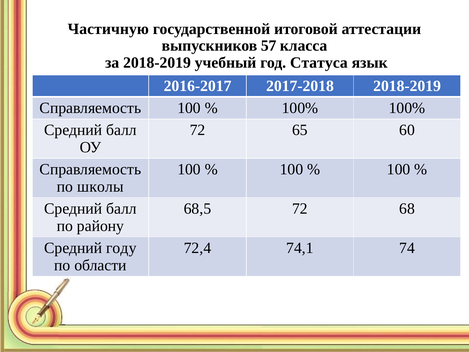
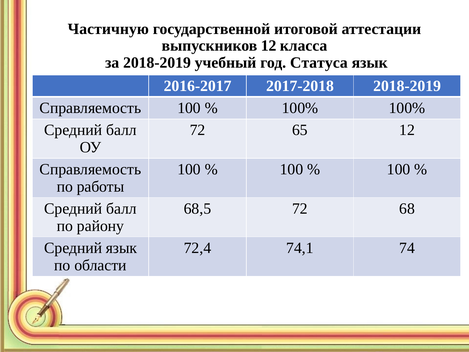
выпускников 57: 57 -> 12
65 60: 60 -> 12
школы: школы -> работы
Средний году: году -> язык
